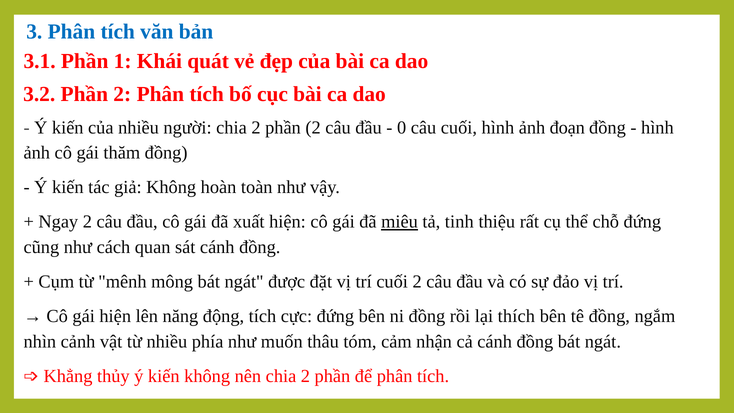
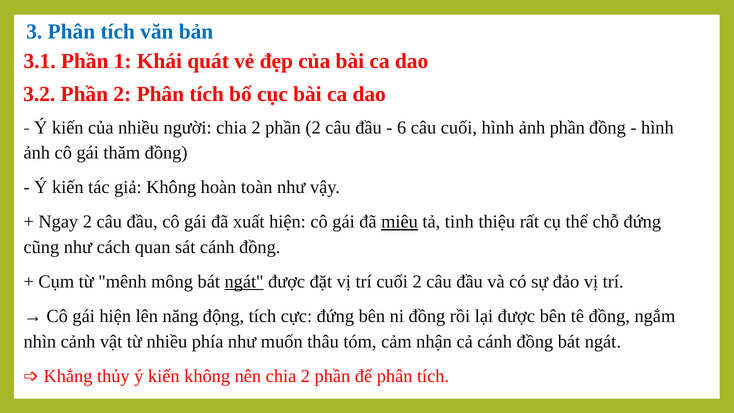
0: 0 -> 6
ảnh đoạn: đoạn -> phần
ngát at (244, 282) underline: none -> present
lại thích: thích -> được
